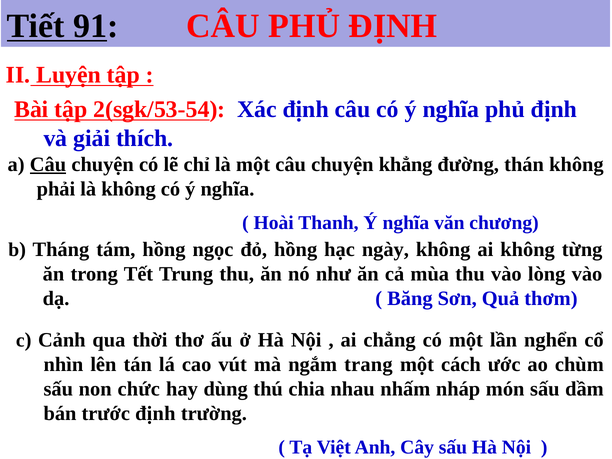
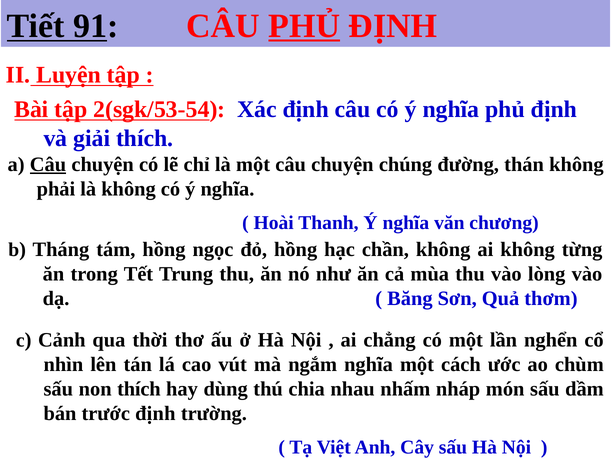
PHỦ at (304, 26) underline: none -> present
khẳng: khẳng -> chúng
ngày: ngày -> chần
ngắm trang: trang -> nghĩa
non chức: chức -> thích
